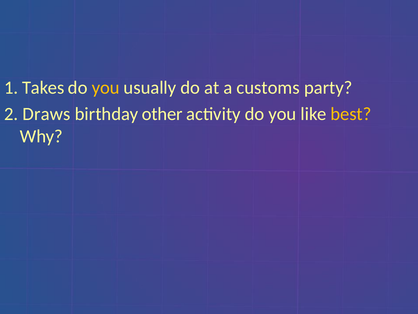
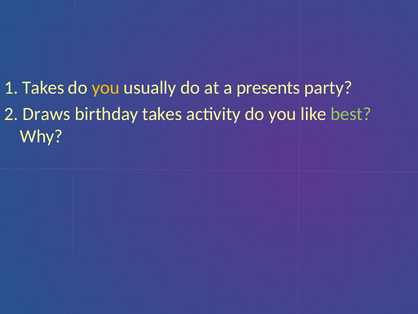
customs: customs -> presents
birthday other: other -> takes
best colour: yellow -> light green
